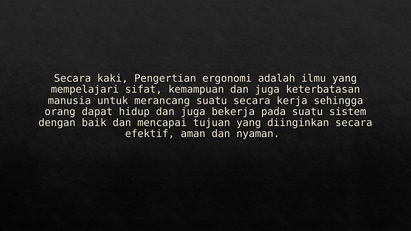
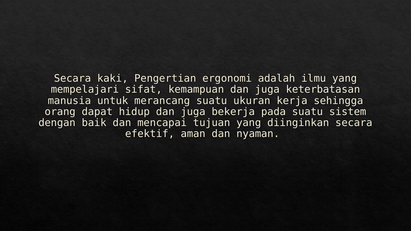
suatu secara: secara -> ukuran
